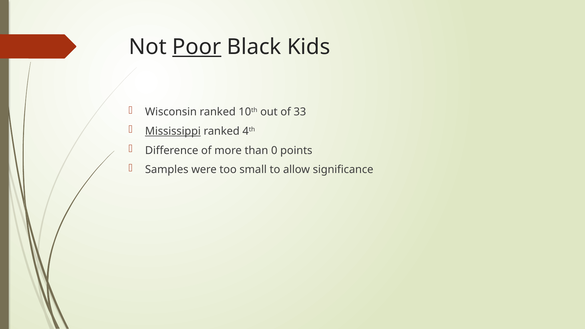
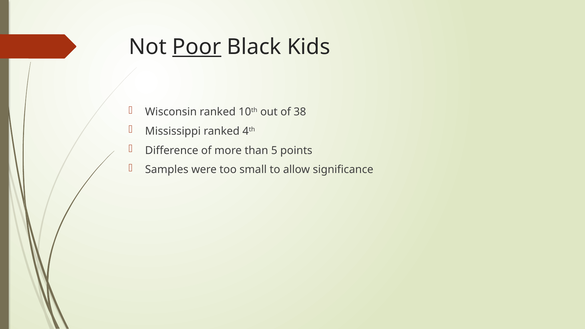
33: 33 -> 38
Mississippi underline: present -> none
0: 0 -> 5
